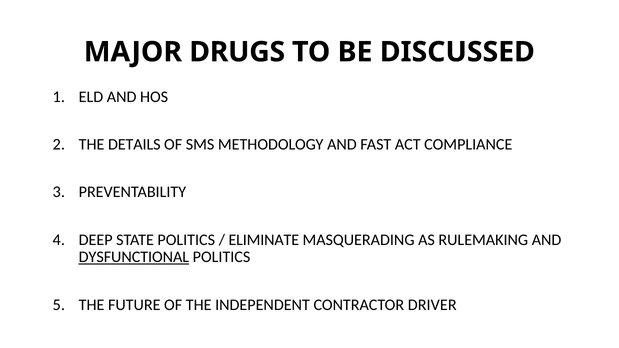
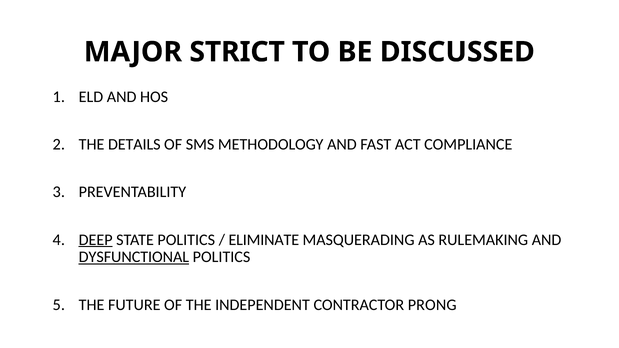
DRUGS: DRUGS -> STRICT
DEEP underline: none -> present
DRIVER: DRIVER -> PRONG
